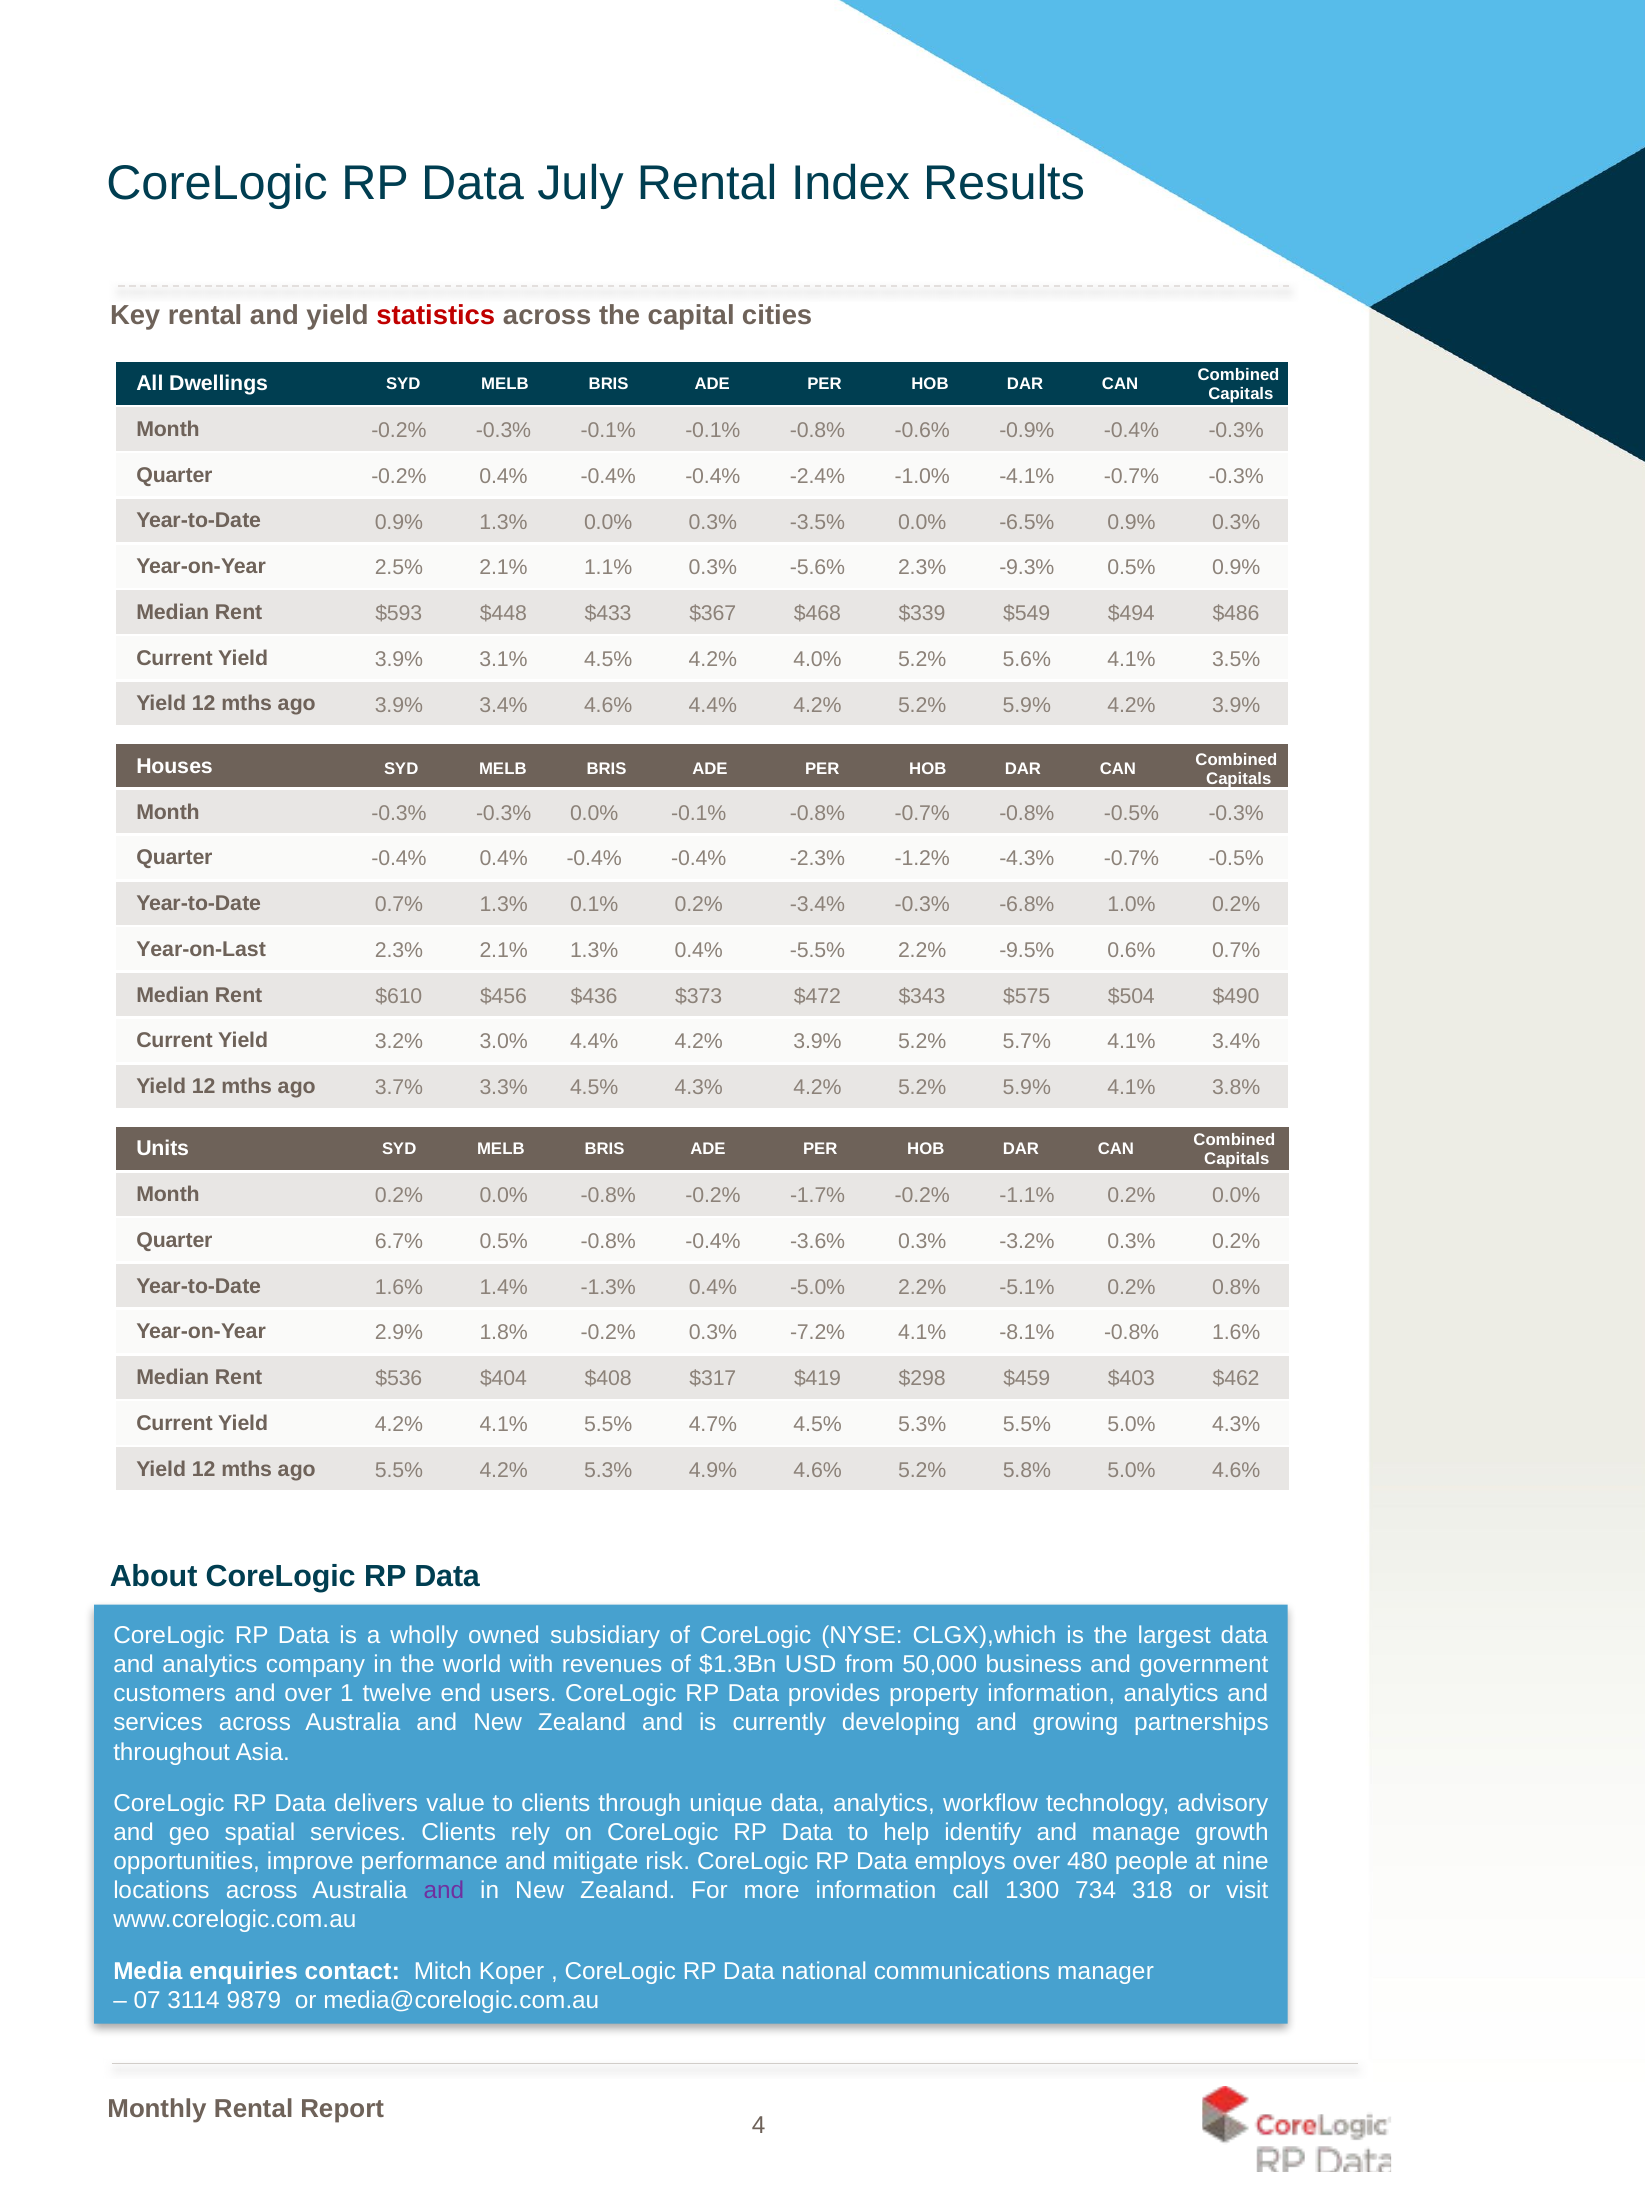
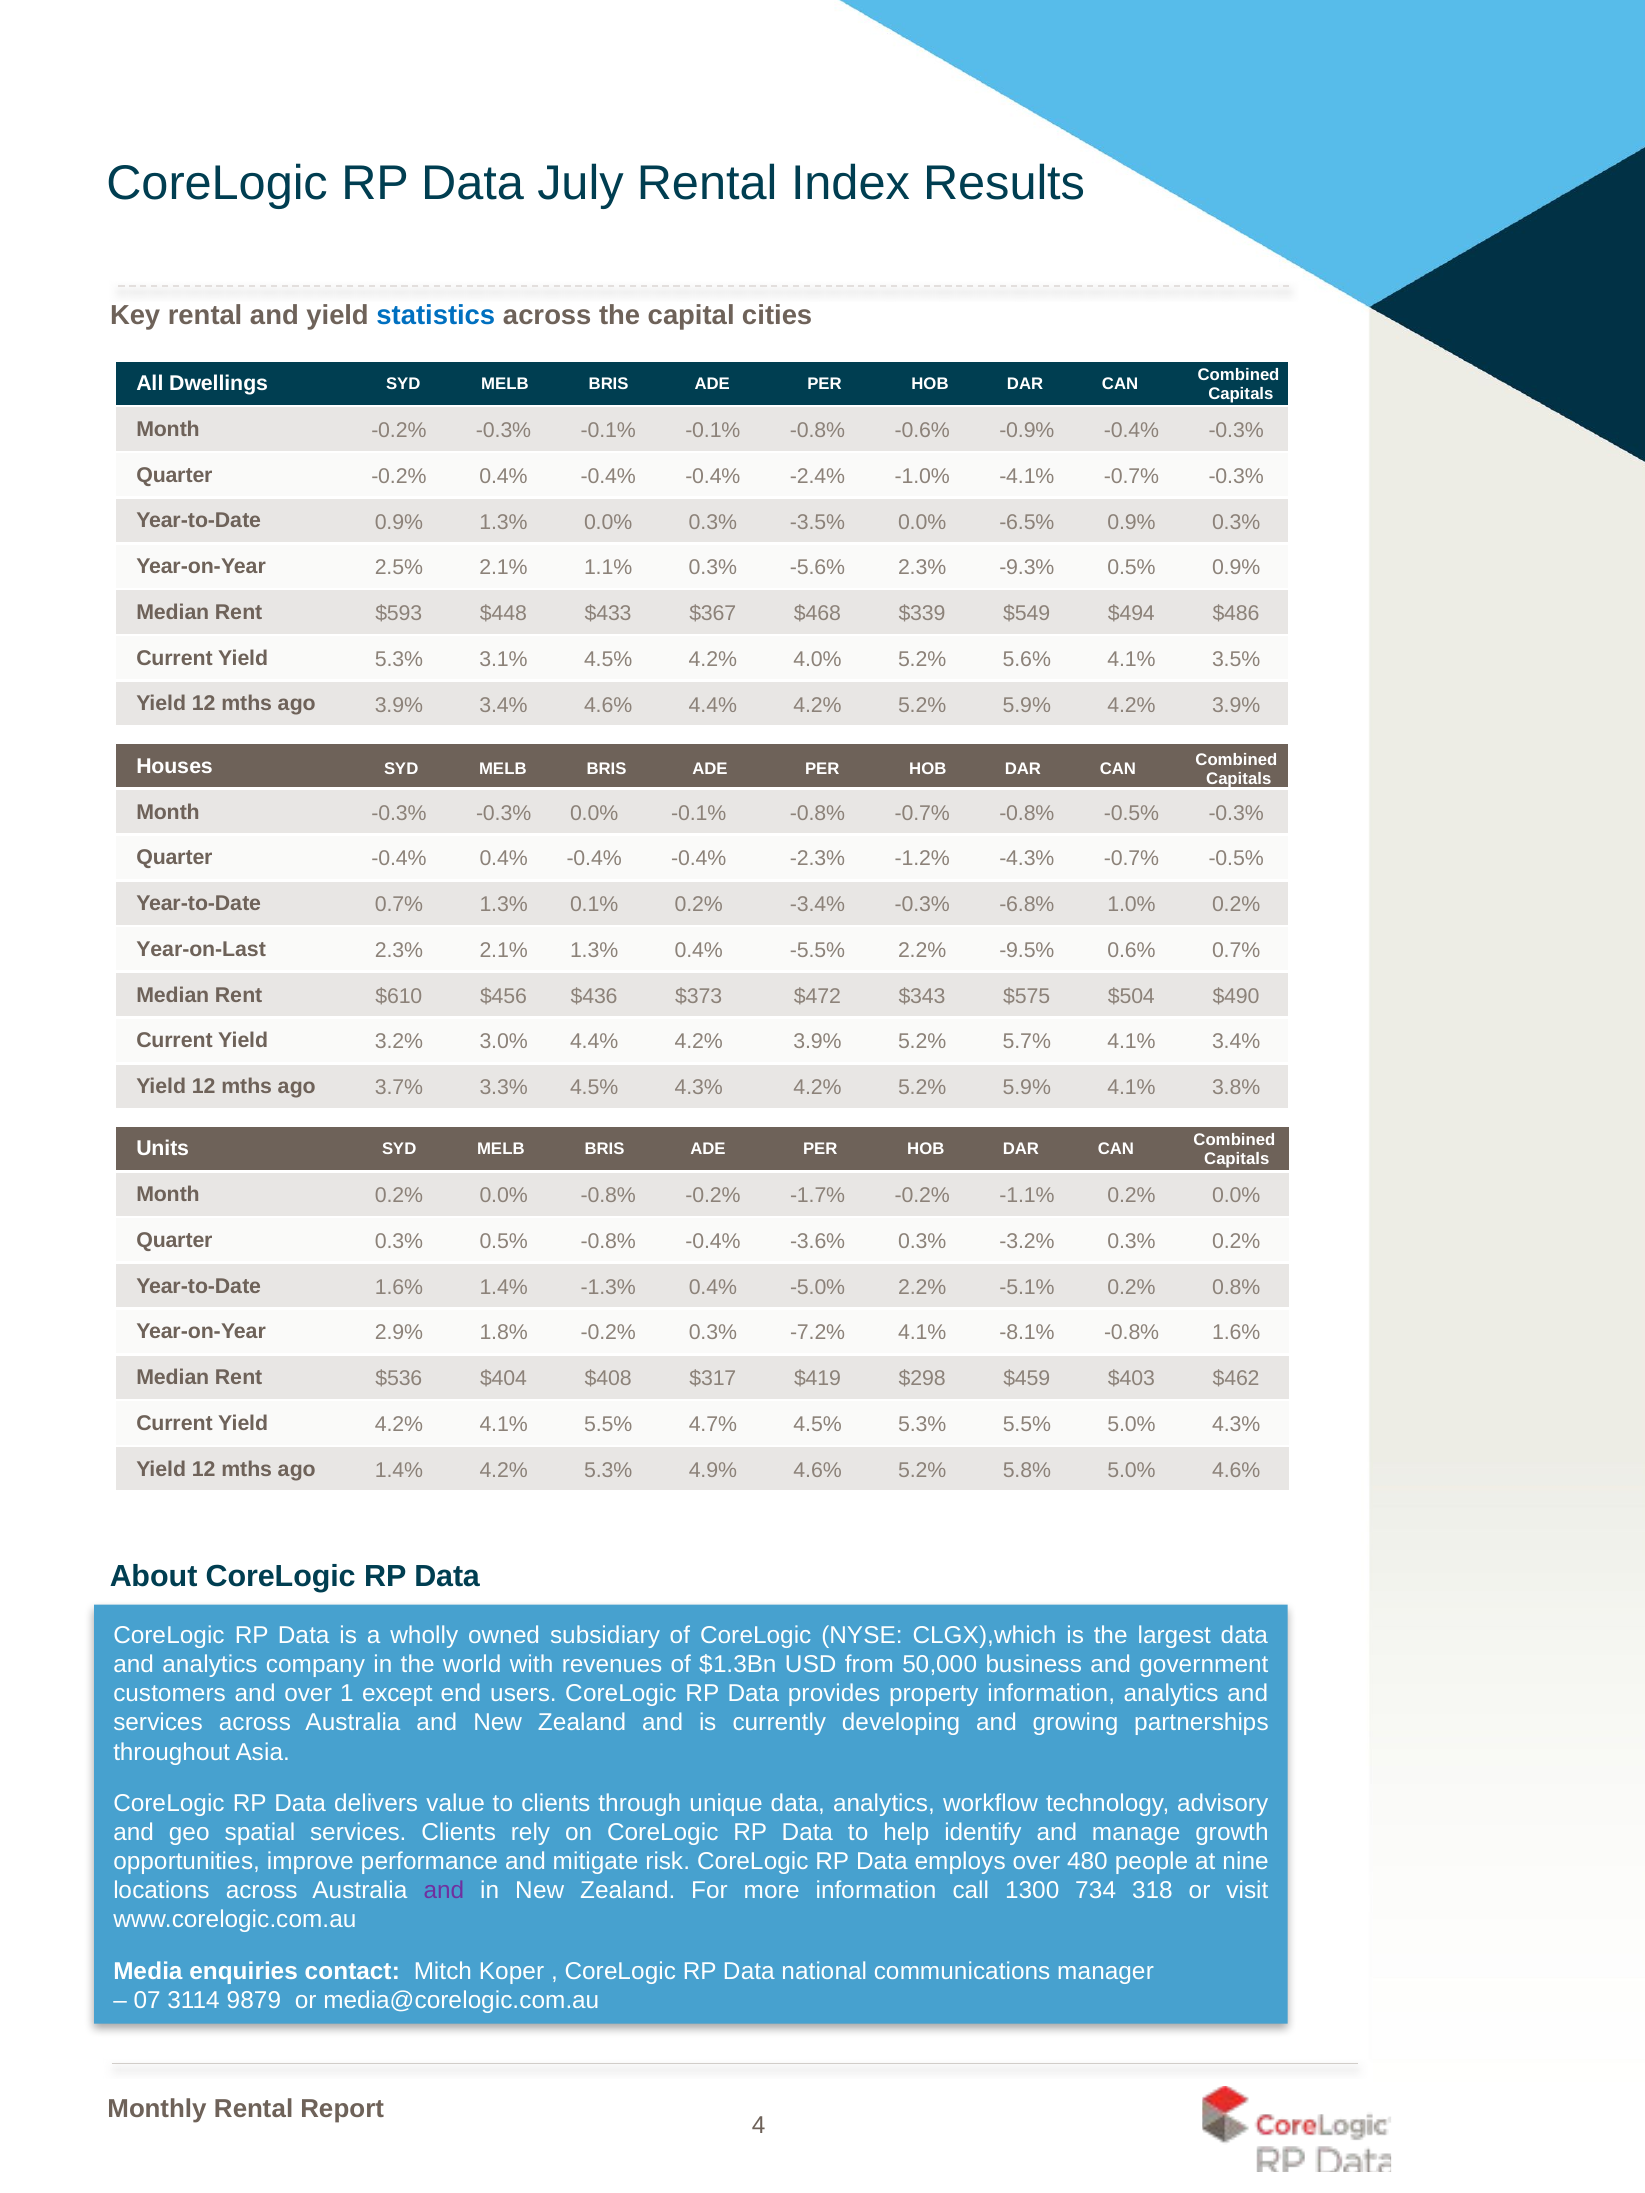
statistics colour: red -> blue
Yield 3.9%: 3.9% -> 5.3%
Quarter 6.7%: 6.7% -> 0.3%
ago 5.5%: 5.5% -> 1.4%
twelve: twelve -> except
